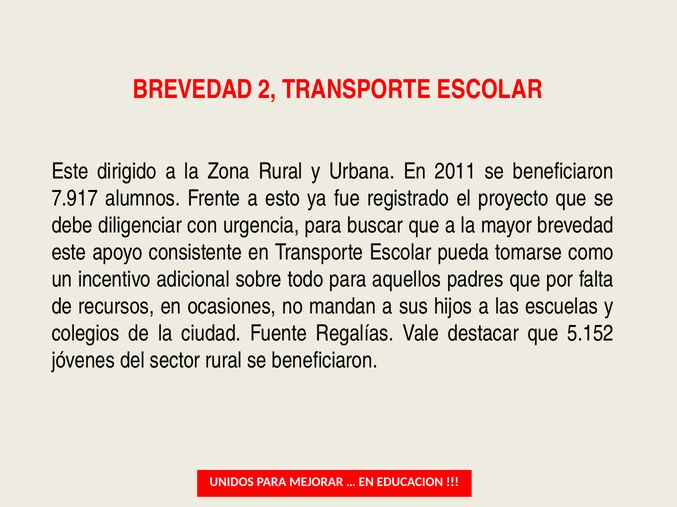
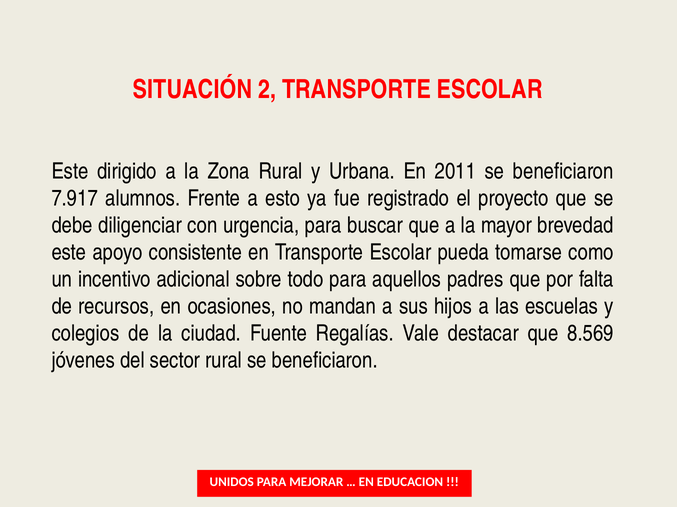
BREVEDAD at (193, 90): BREVEDAD -> SITUACIÓN
5.152: 5.152 -> 8.569
